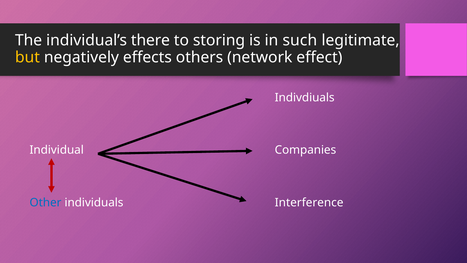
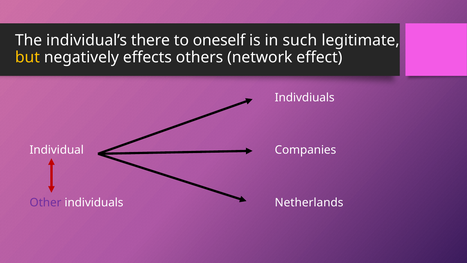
storing: storing -> oneself
Other colour: blue -> purple
Interference: Interference -> Netherlands
